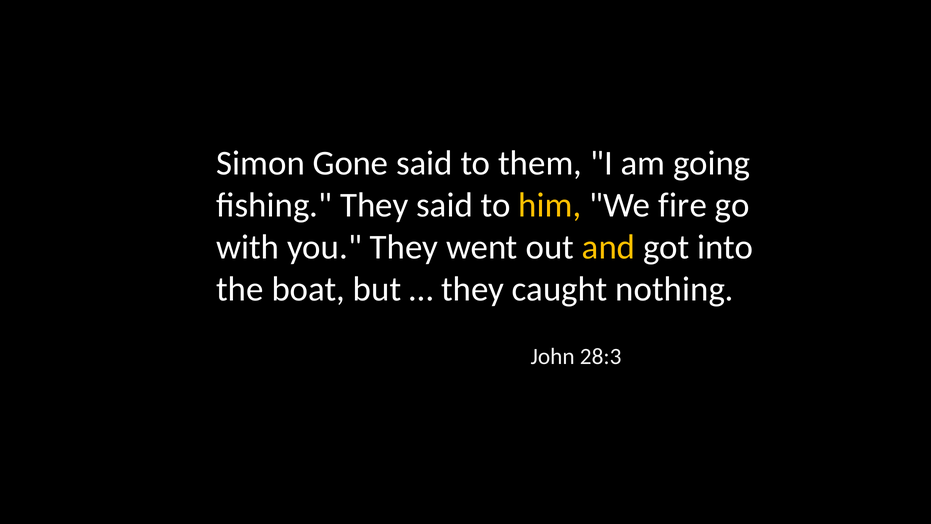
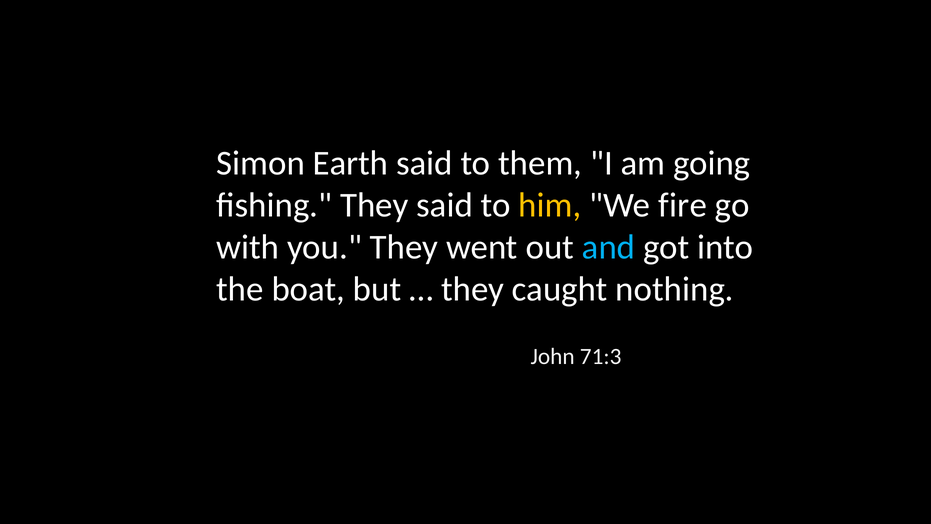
Gone: Gone -> Earth
and colour: yellow -> light blue
28:3: 28:3 -> 71:3
